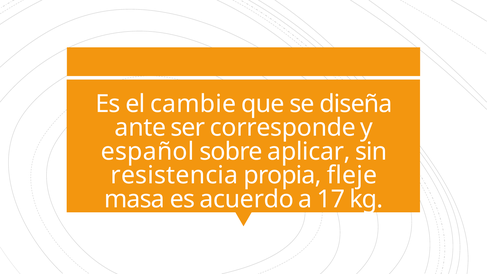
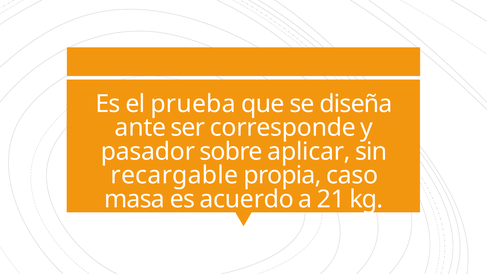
cambie: cambie -> prueba
español: español -> pasador
resistencia: resistencia -> recargable
fleje: fleje -> caso
17: 17 -> 21
